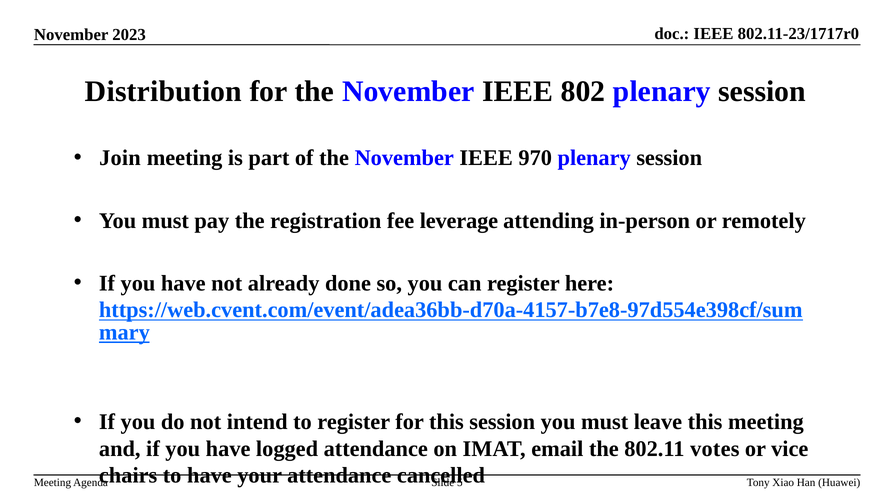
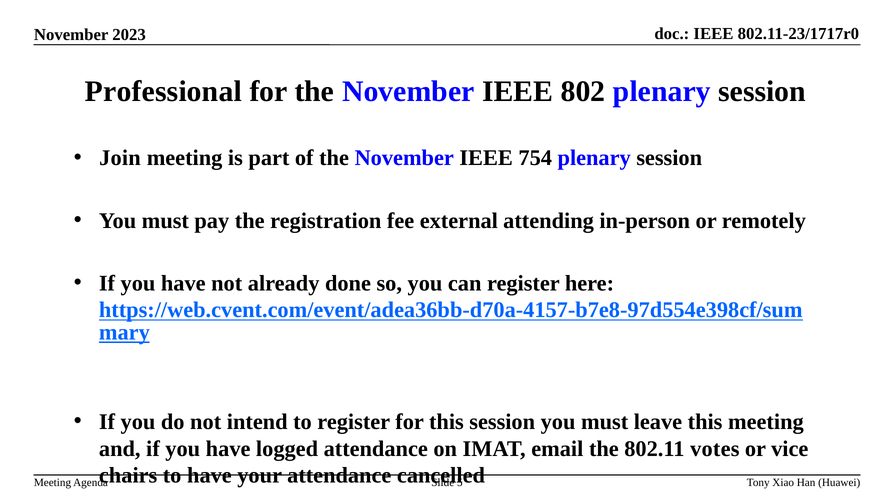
Distribution: Distribution -> Professional
970: 970 -> 754
leverage: leverage -> external
